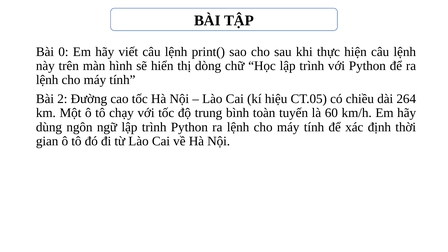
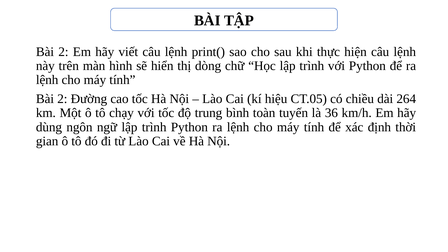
0 at (63, 52): 0 -> 2
60: 60 -> 36
